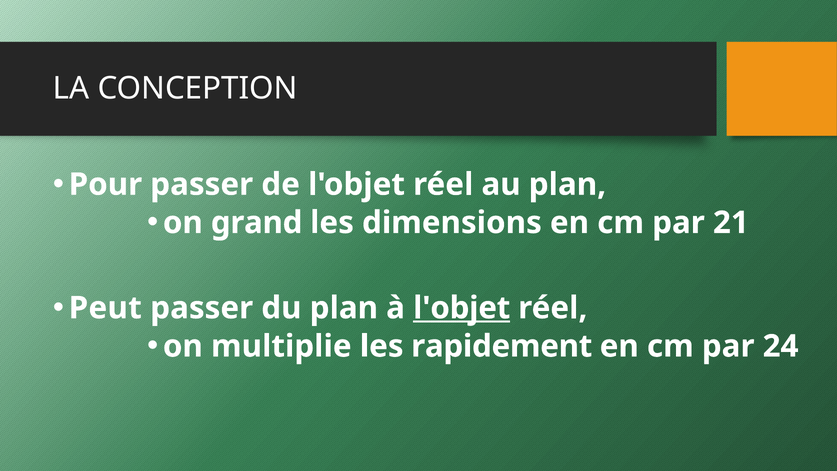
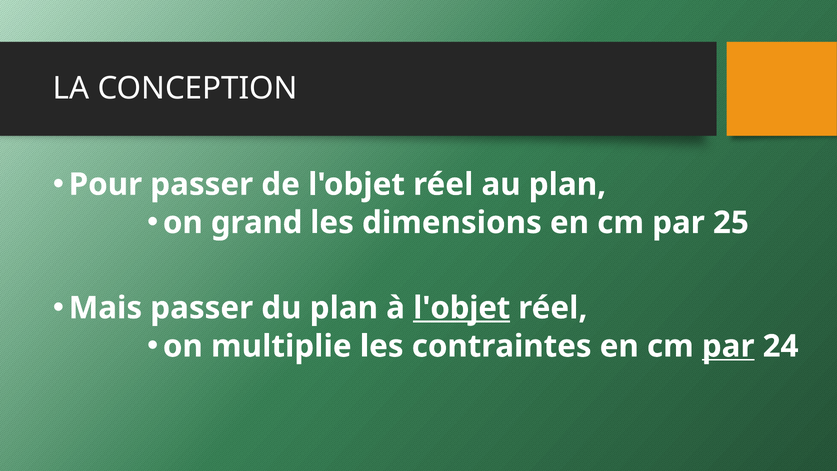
21: 21 -> 25
Peut: Peut -> Mais
rapidement: rapidement -> contraintes
par at (728, 346) underline: none -> present
